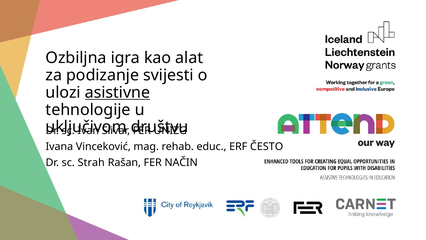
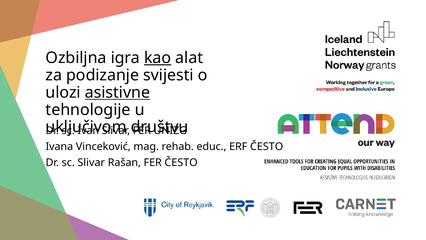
kao underline: none -> present
sc Strah: Strah -> Slivar
FER NAČIN: NAČIN -> ČESTO
